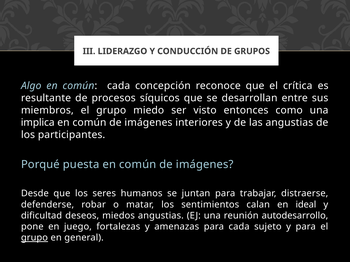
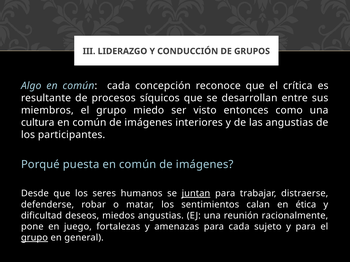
implica: implica -> cultura
juntan underline: none -> present
ideal: ideal -> ética
autodesarrollo: autodesarrollo -> racionalmente
